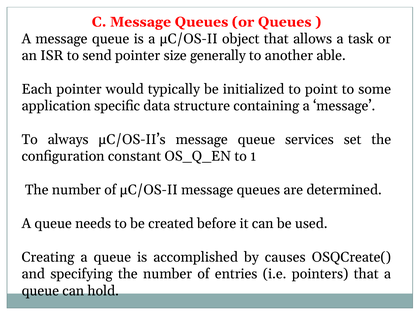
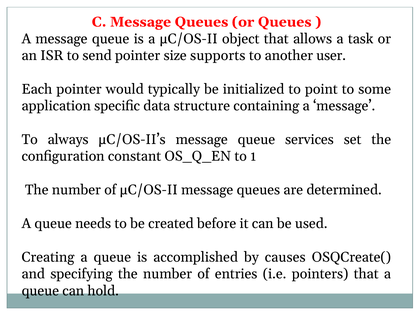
generally: generally -> supports
able: able -> user
